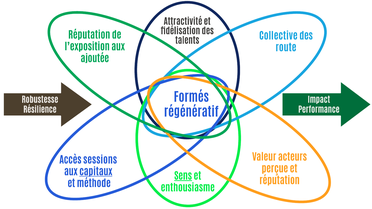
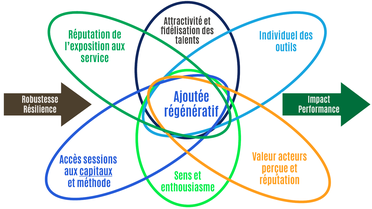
Collective: Collective -> Individuel
route: route -> outils
ajoutée: ajoutée -> service
Formés: Formés -> Ajoutée
Sens underline: present -> none
